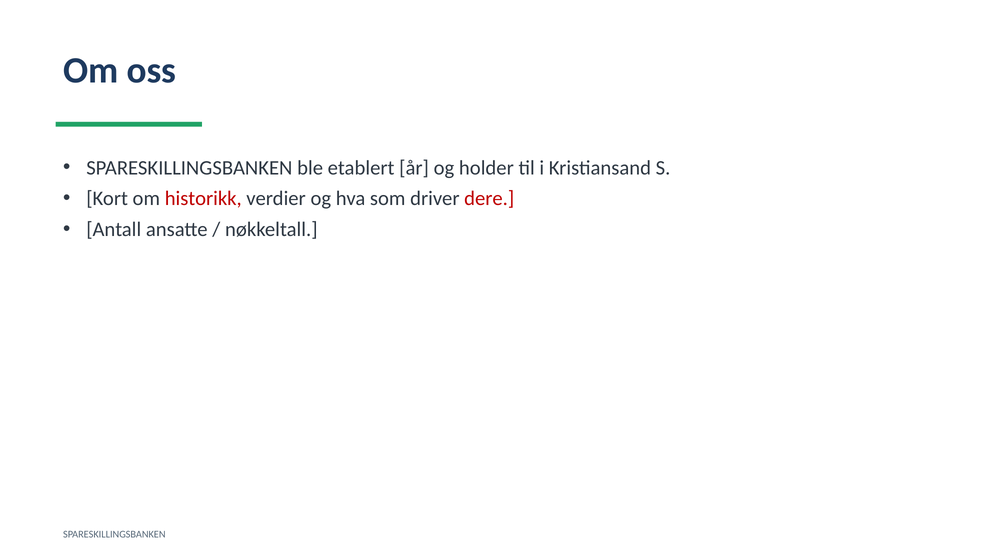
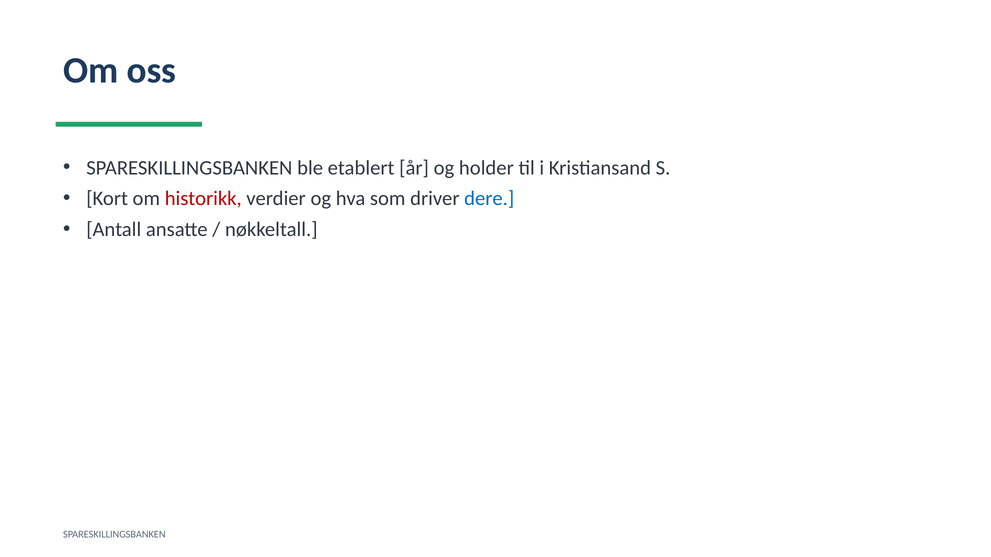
dere colour: red -> blue
